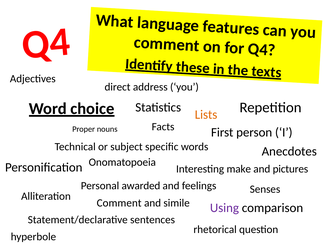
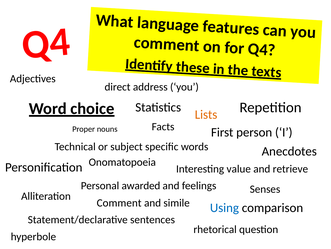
make: make -> value
pictures: pictures -> retrieve
Using colour: purple -> blue
